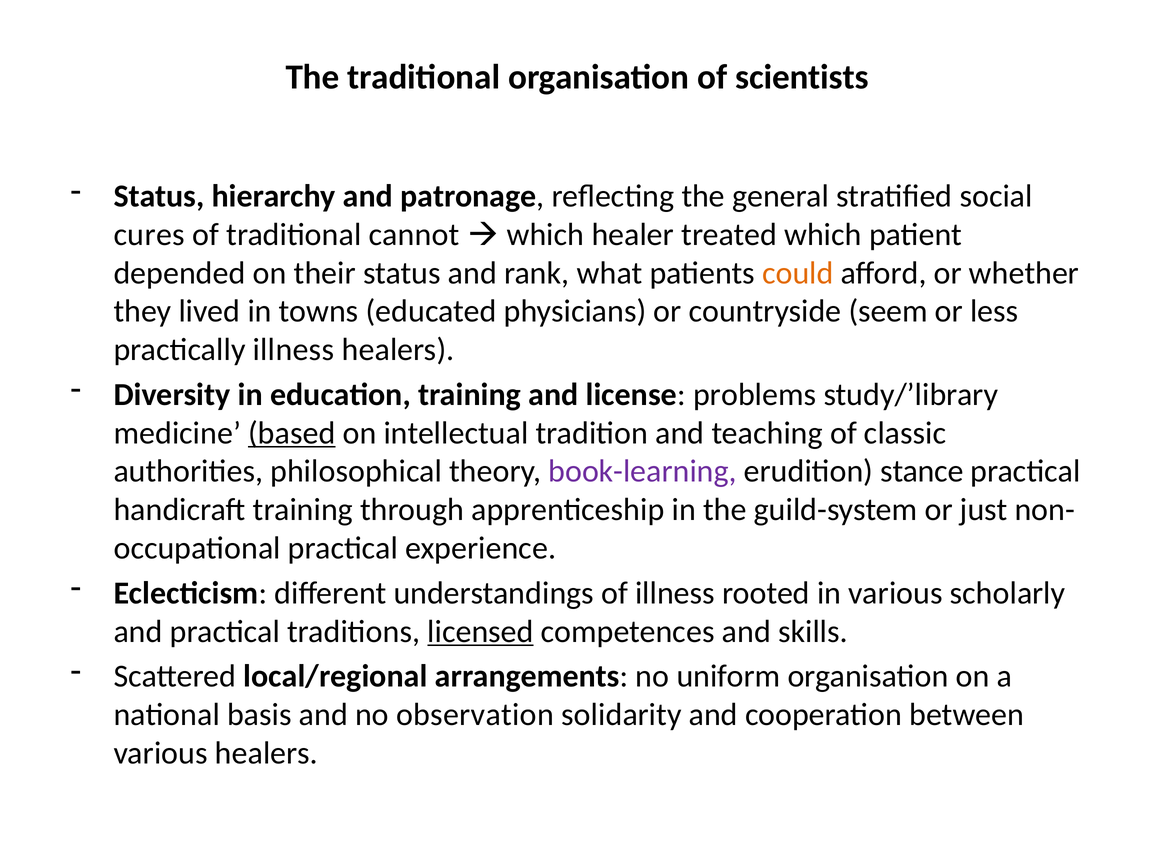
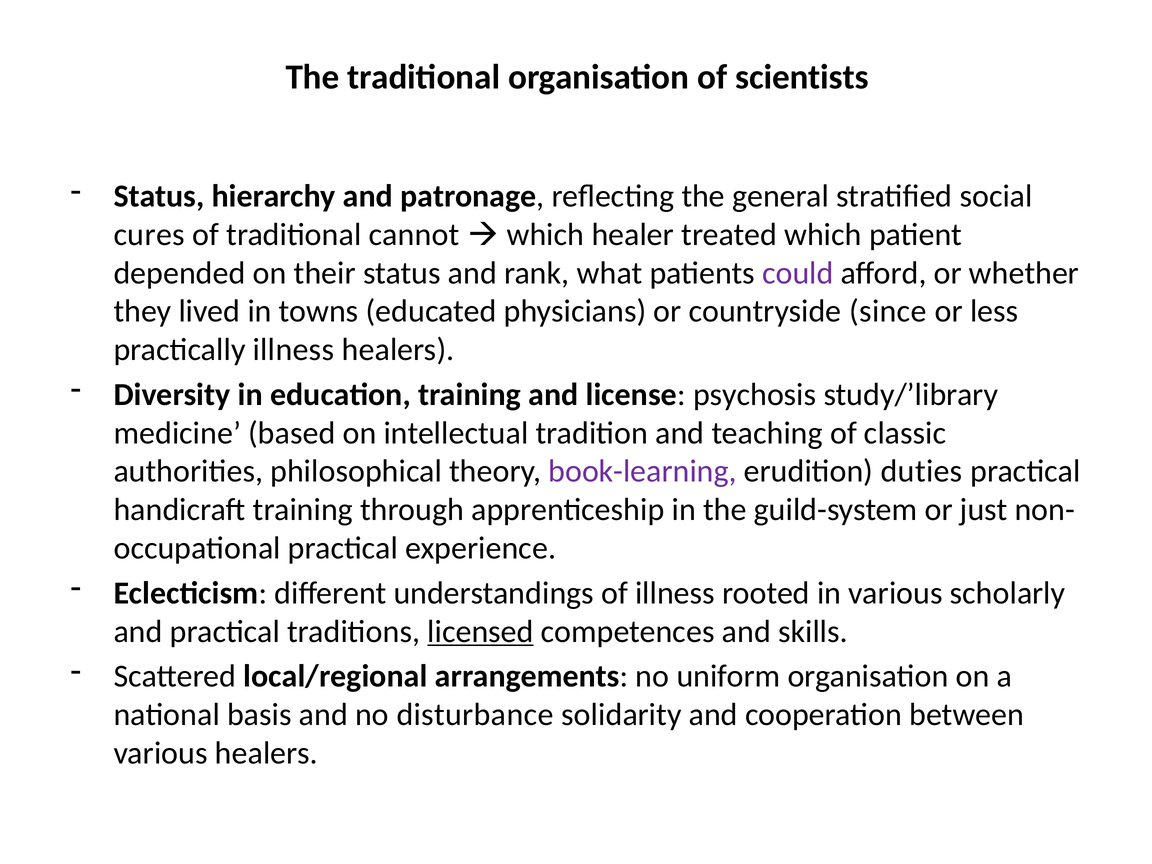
could colour: orange -> purple
seem: seem -> since
problems: problems -> psychosis
based underline: present -> none
stance: stance -> duties
observation: observation -> disturbance
